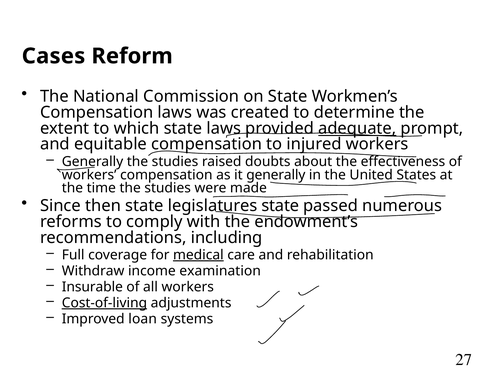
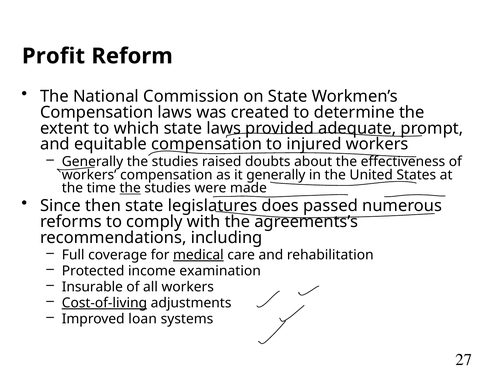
Cases: Cases -> Profit
adequate underline: present -> none
the at (130, 188) underline: none -> present
legislatures state: state -> does
endowment’s: endowment’s -> agreements’s
Withdraw: Withdraw -> Protected
